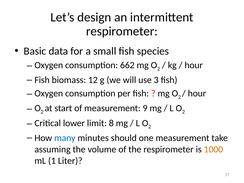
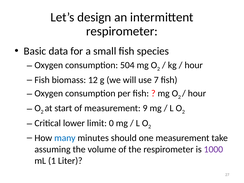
662: 662 -> 504
3: 3 -> 7
8: 8 -> 0
1000 colour: orange -> purple
